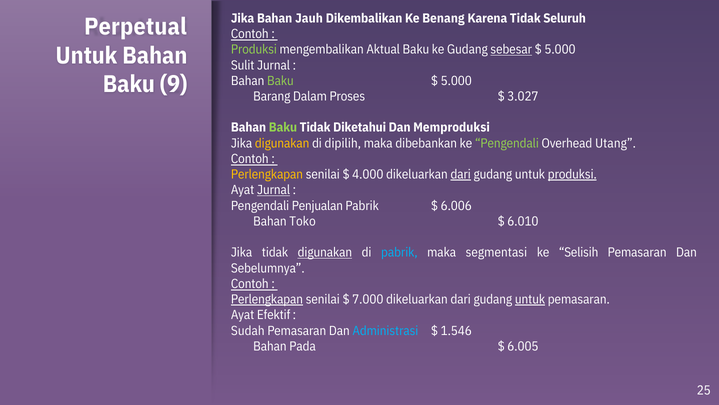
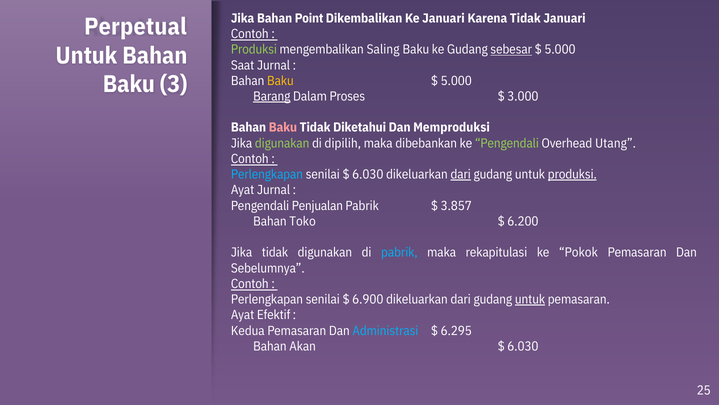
Jauh: Jauh -> Point
Ke Benang: Benang -> Januari
Tidak Seluruh: Seluruh -> Januari
Aktual: Aktual -> Saling
Sulit: Sulit -> Saat
9: 9 -> 3
Baku at (280, 81) colour: light green -> yellow
Barang underline: none -> present
3.027: 3.027 -> 3.000
Baku at (283, 128) colour: light green -> pink
digunakan at (282, 143) colour: yellow -> light green
Perlengkapan at (267, 174) colour: yellow -> light blue
4.000 at (368, 174): 4.000 -> 6.030
Jurnal at (274, 190) underline: present -> none
6.006: 6.006 -> 3.857
6.010: 6.010 -> 6.200
digunakan at (325, 252) underline: present -> none
segmentasi: segmentasi -> rekapitulasi
Selisih: Selisih -> Pokok
Perlengkapan at (267, 299) underline: present -> none
7.000: 7.000 -> 6.900
Sudah: Sudah -> Kedua
1.546: 1.546 -> 6.295
Pada: Pada -> Akan
6.005 at (523, 346): 6.005 -> 6.030
